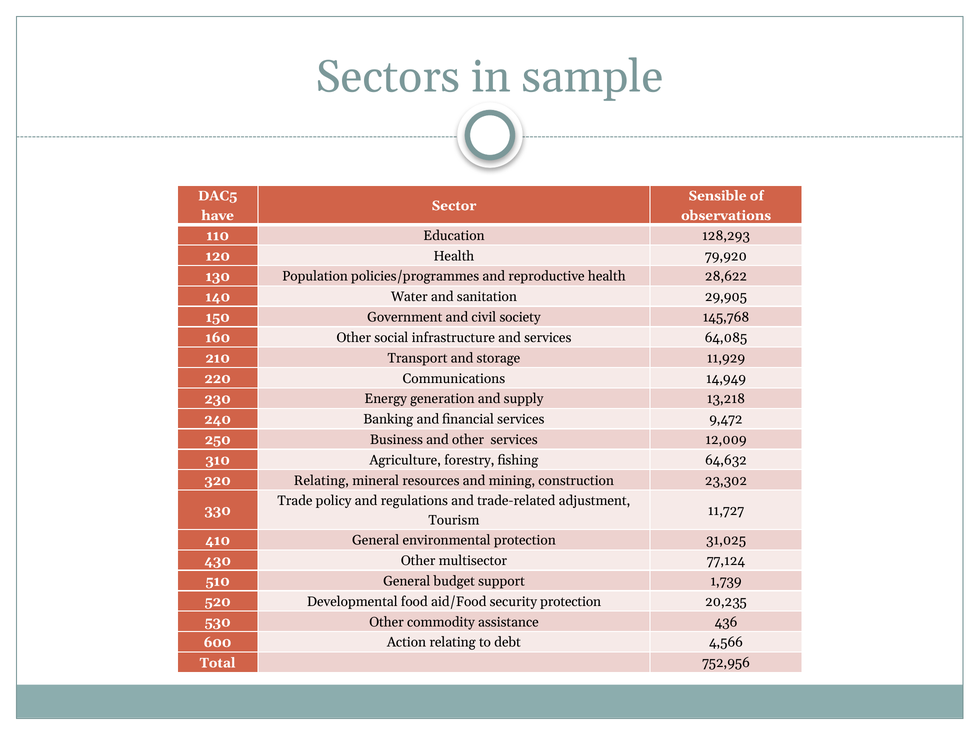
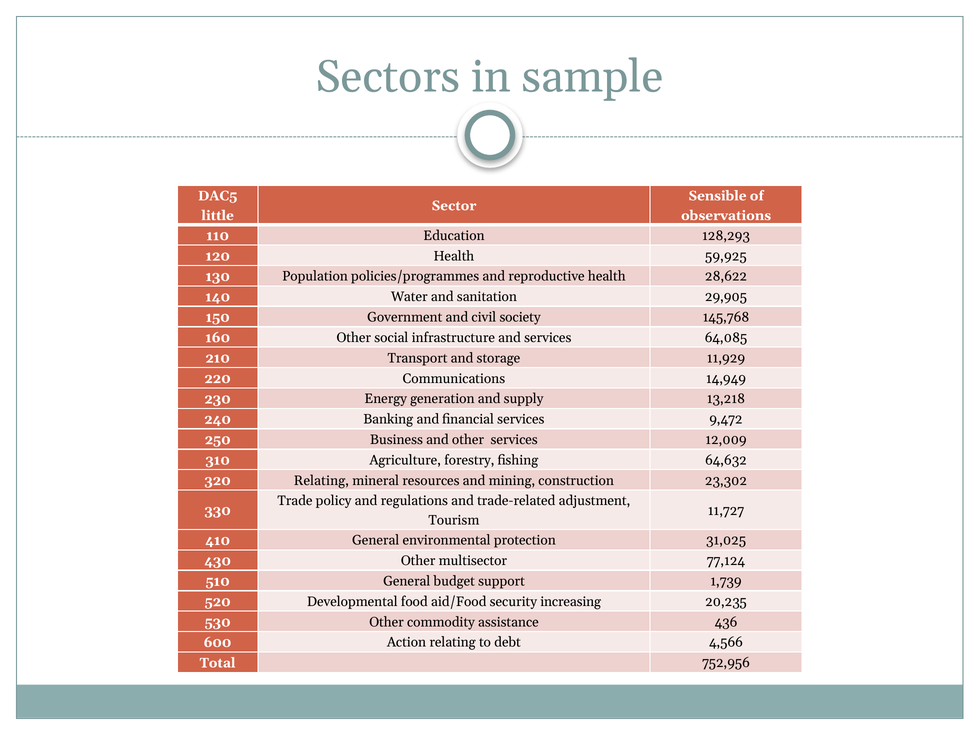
have: have -> little
79,920: 79,920 -> 59,925
security protection: protection -> increasing
